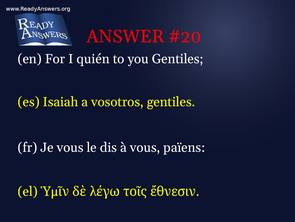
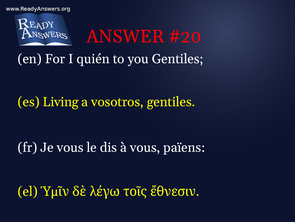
Isaiah: Isaiah -> Living
